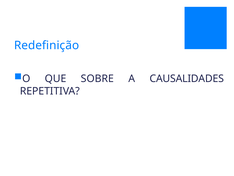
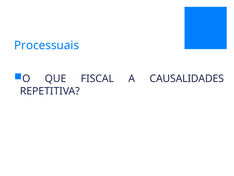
Redefinição: Redefinição -> Processuais
SOBRE: SOBRE -> FISCAL
